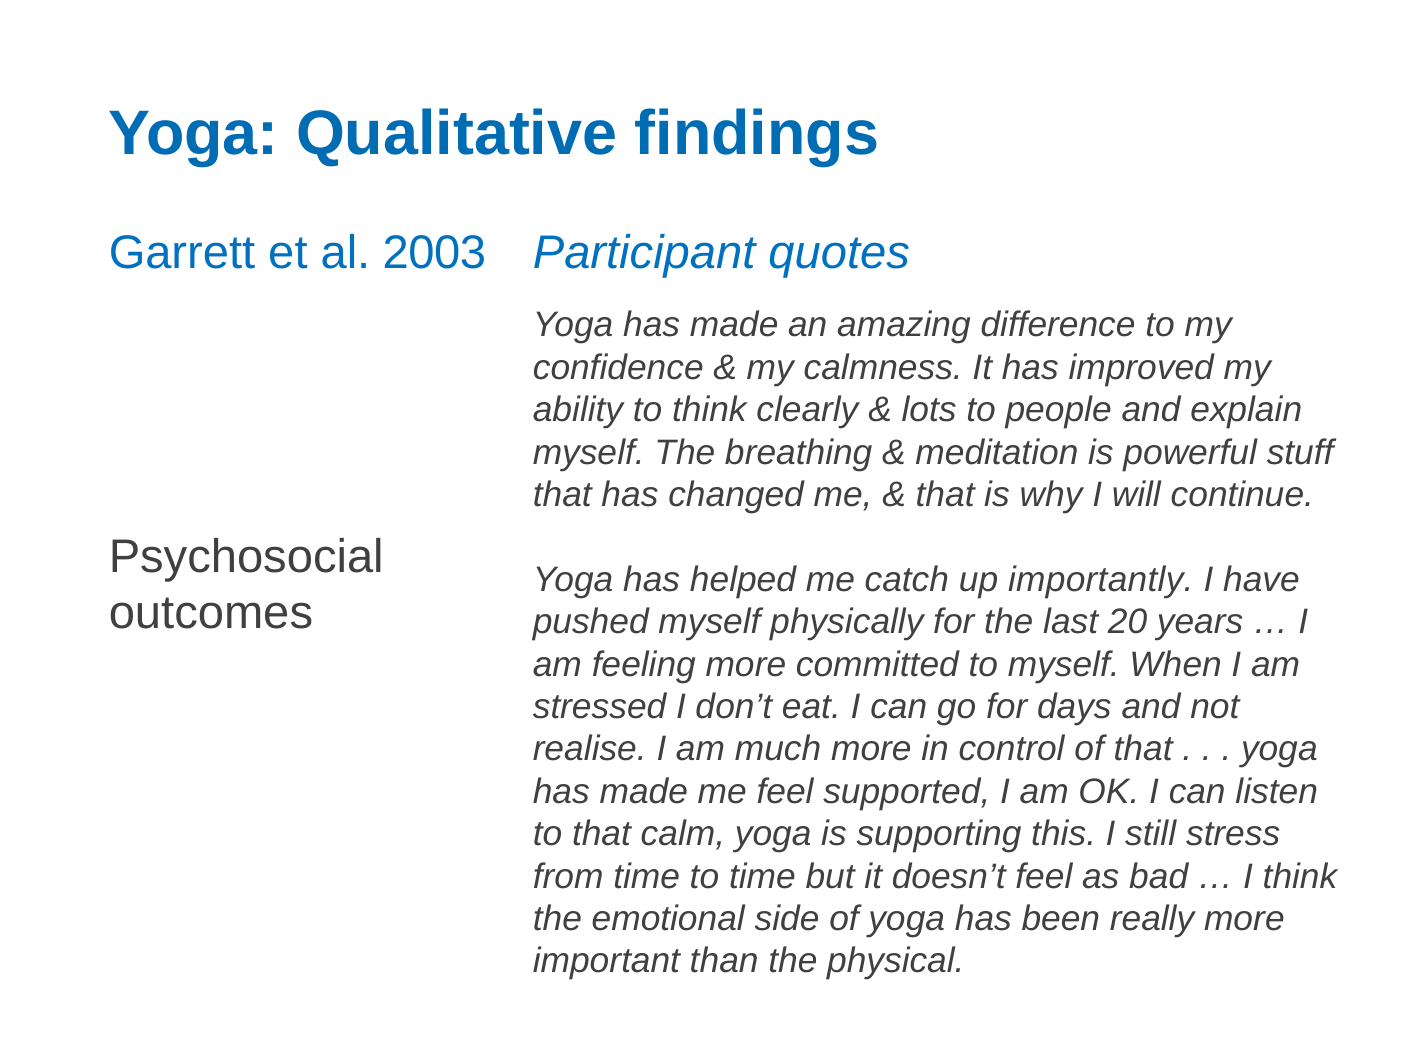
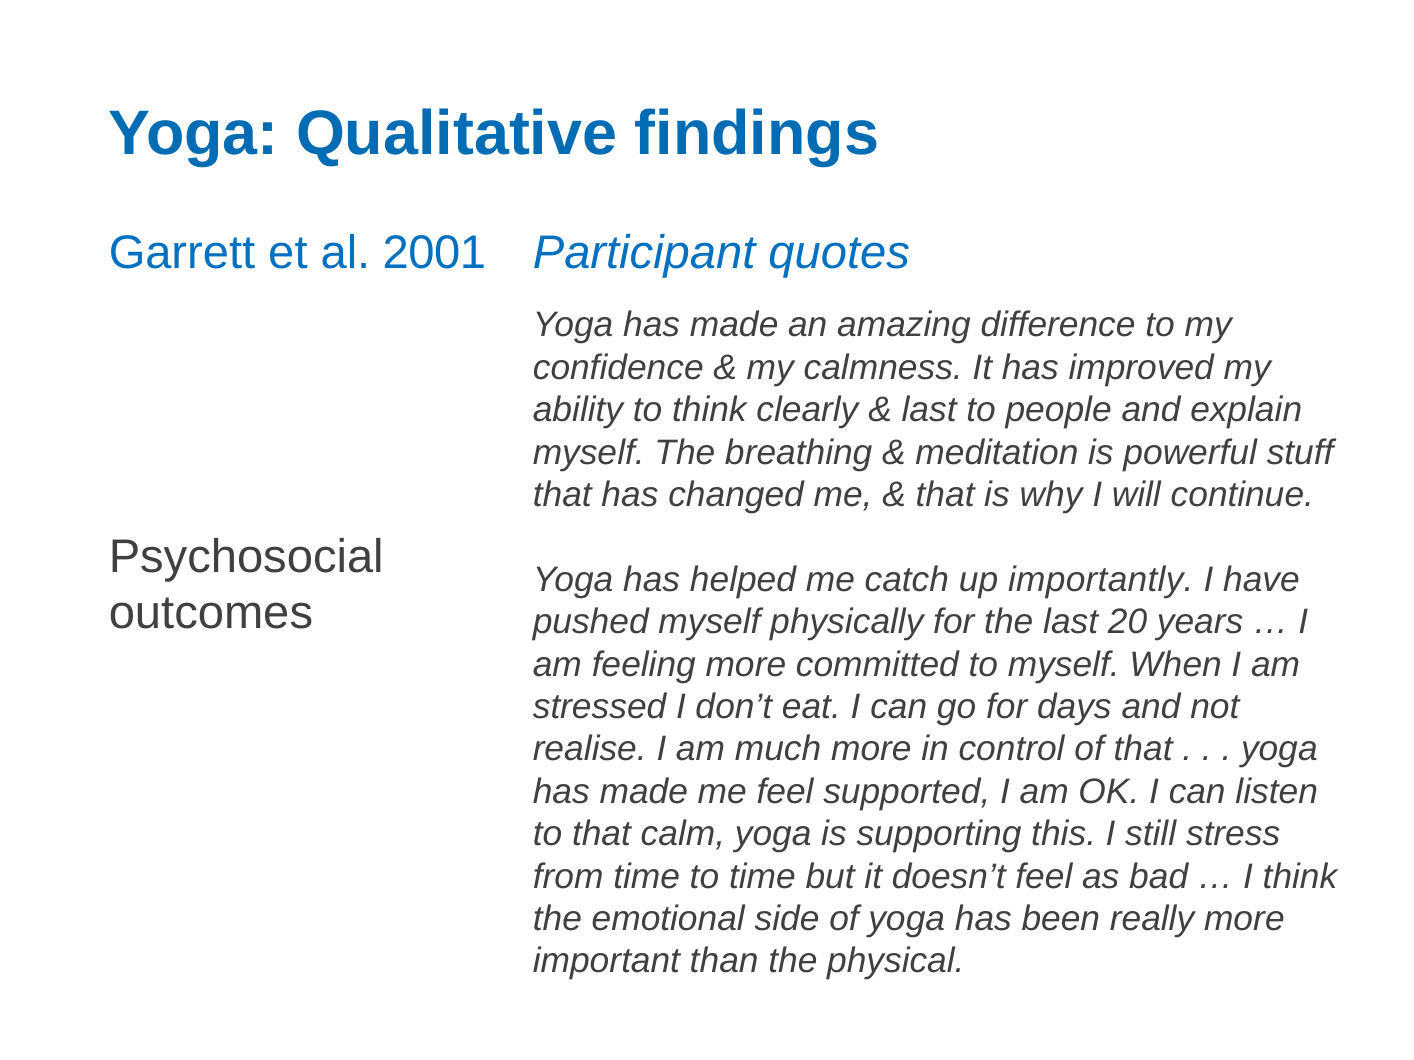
2003: 2003 -> 2001
lots at (929, 410): lots -> last
